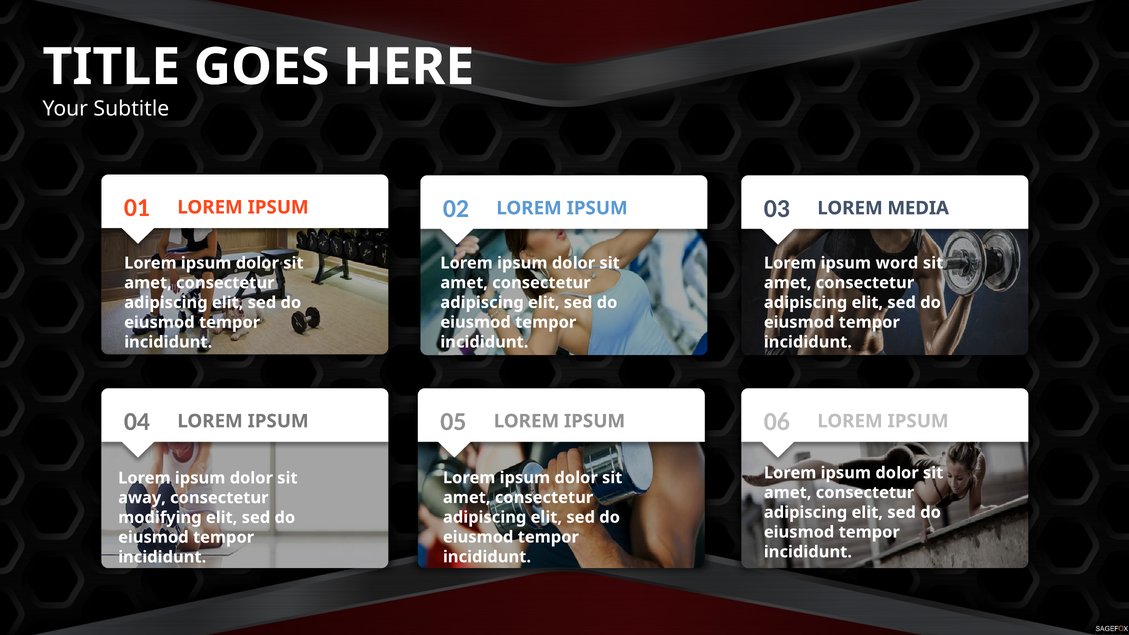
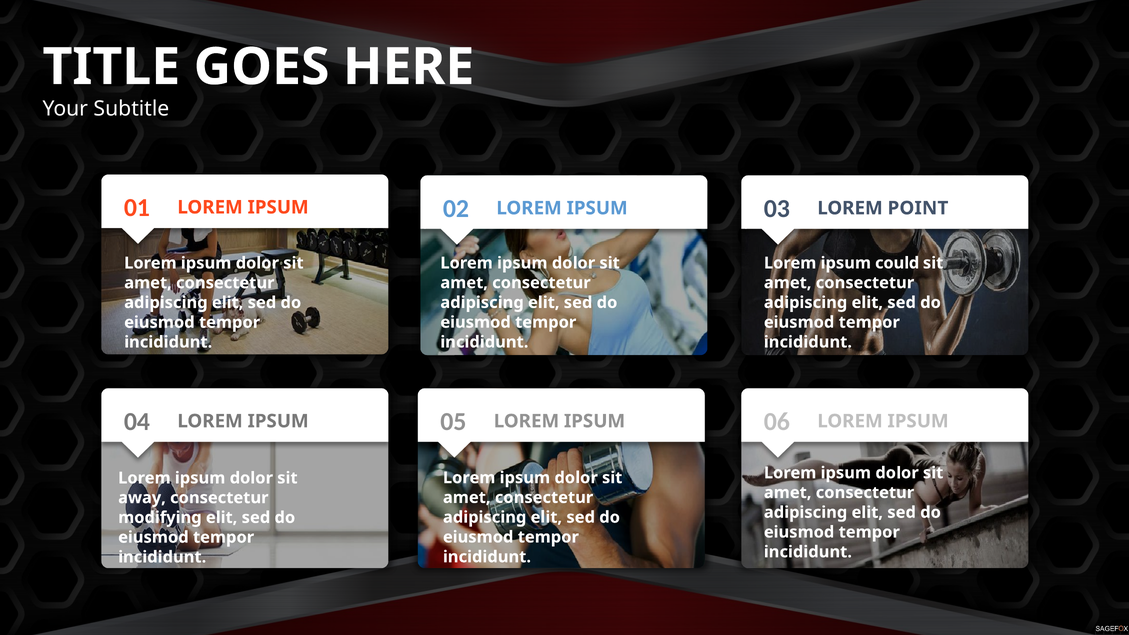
MEDIA: MEDIA -> POINT
word: word -> could
